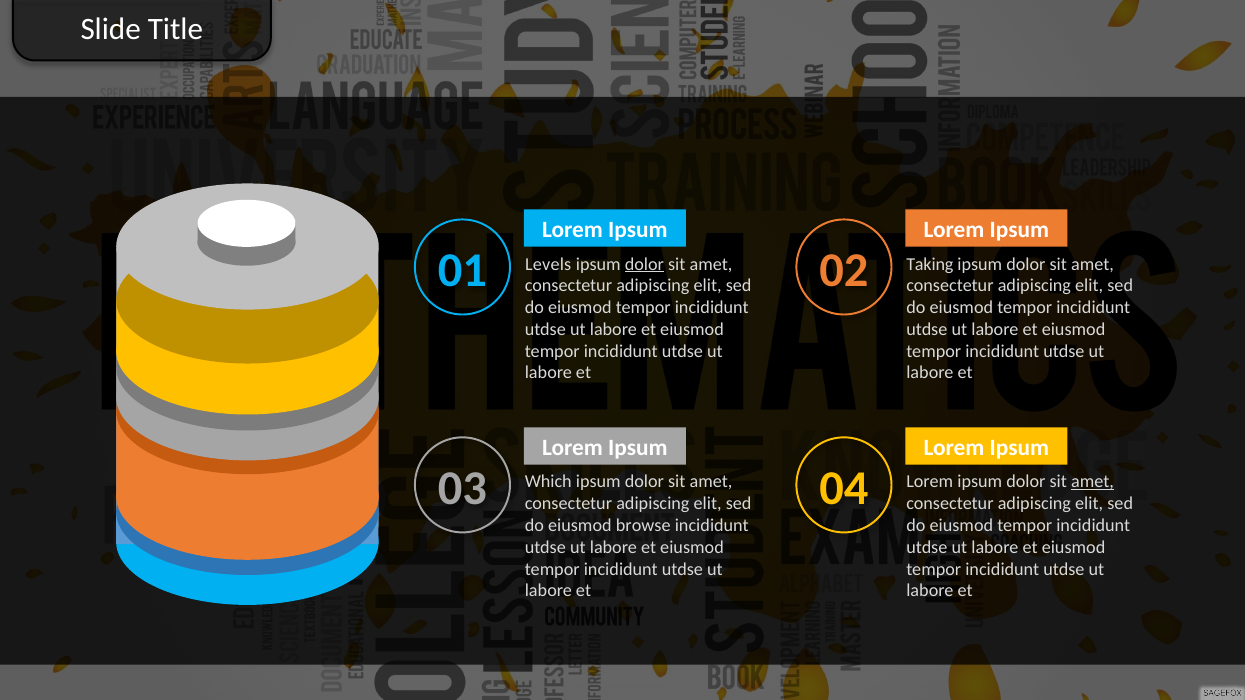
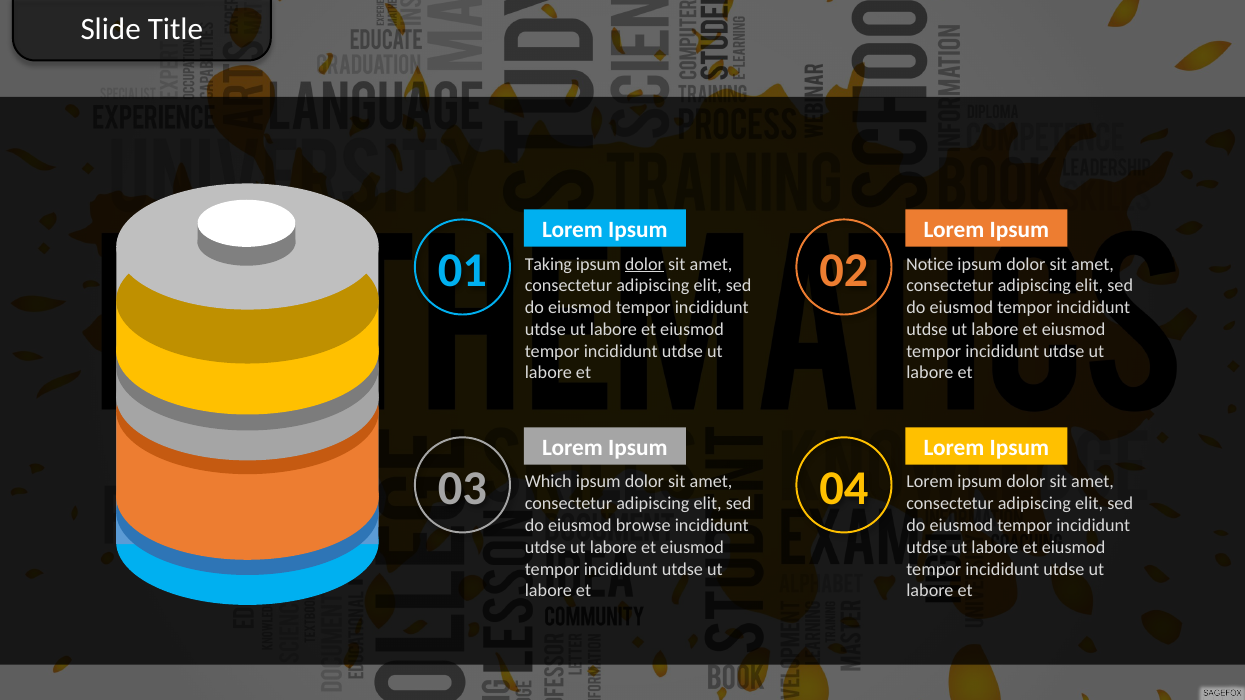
Levels: Levels -> Taking
Taking: Taking -> Notice
amet at (1093, 482) underline: present -> none
